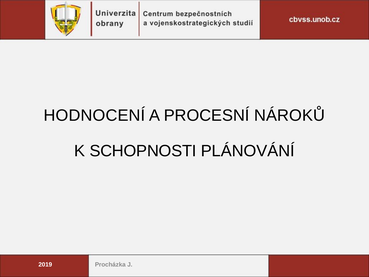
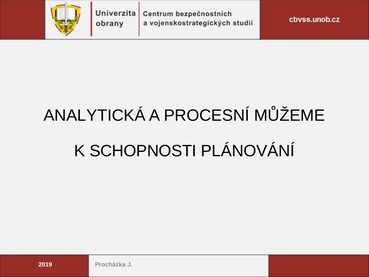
HODNOCENÍ: HODNOCENÍ -> ANALYTICKÁ
NÁROKŮ: NÁROKŮ -> MŮŽEME
